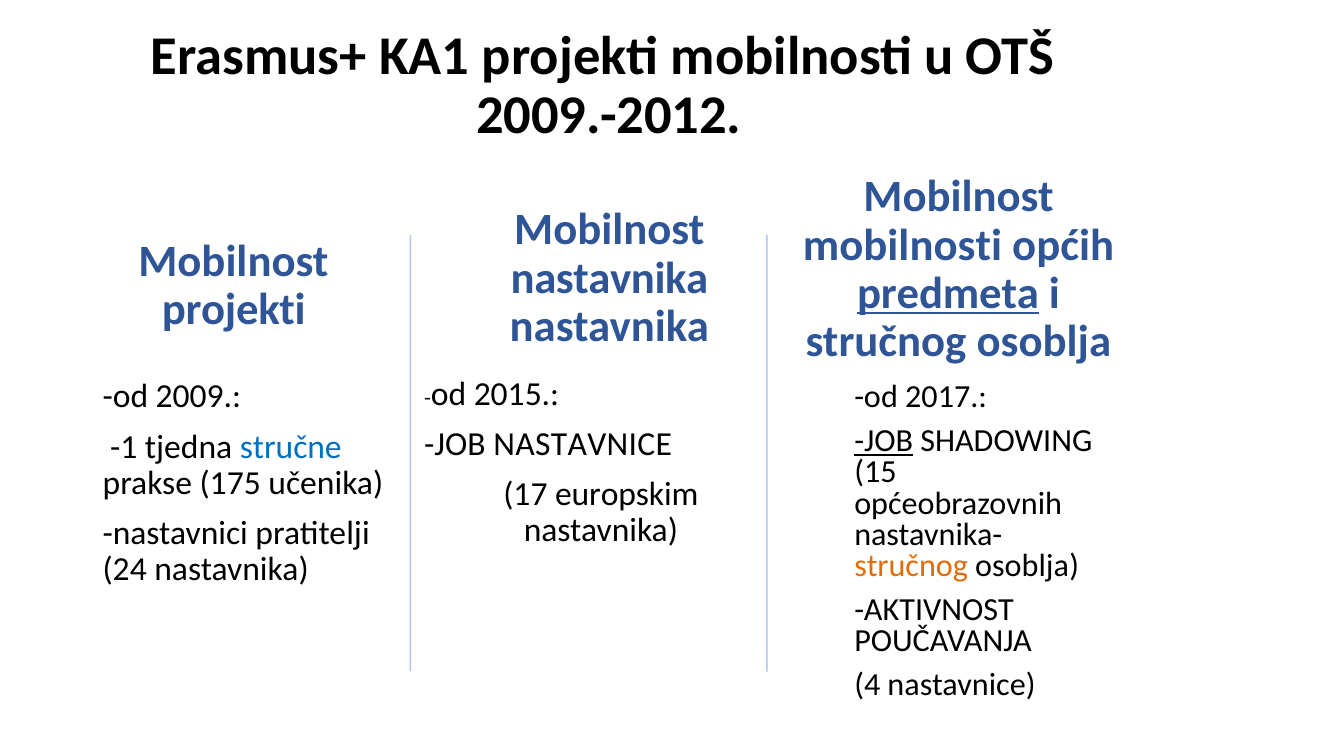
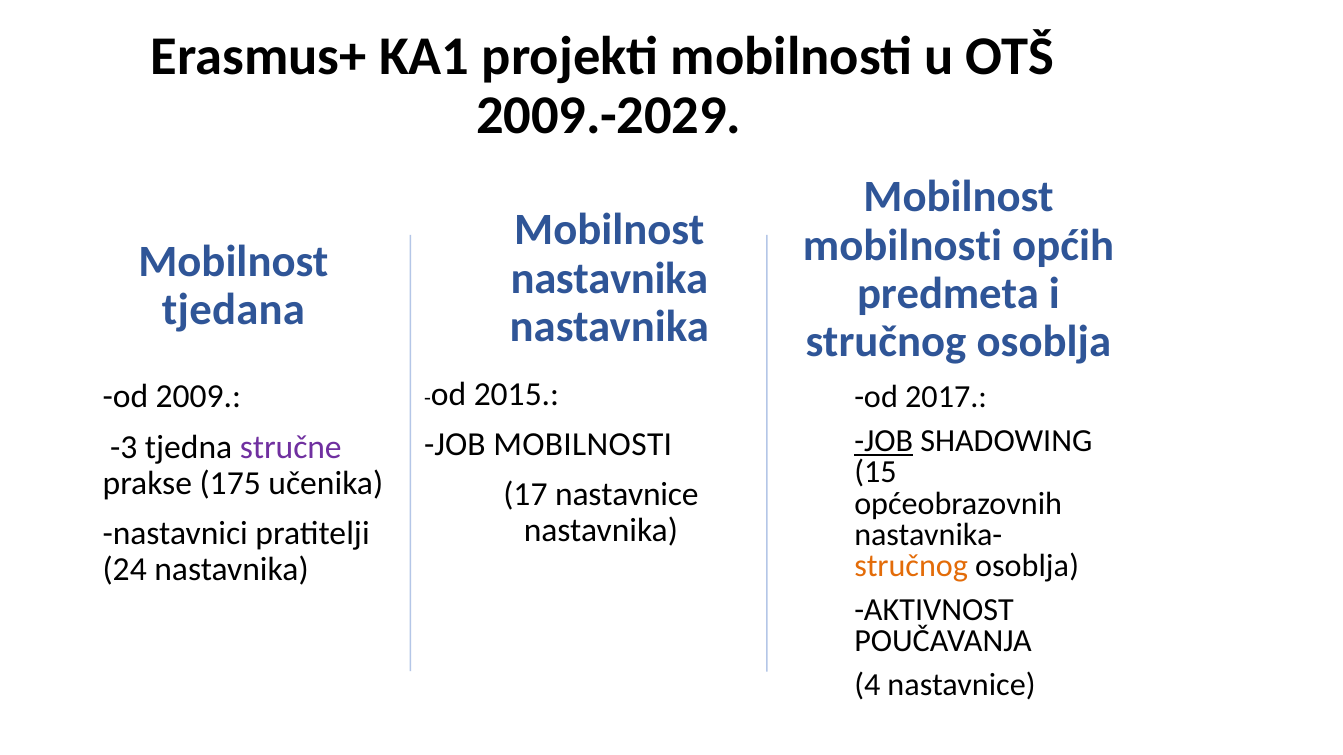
2009.-2012: 2009.-2012 -> 2009.-2029
predmeta underline: present -> none
projekti at (234, 310): projekti -> tjedana
JOB NASTAVNICE: NASTAVNICE -> MOBILNOSTI
-1: -1 -> -3
stručne colour: blue -> purple
17 europskim: europskim -> nastavnice
